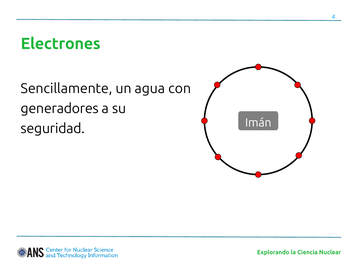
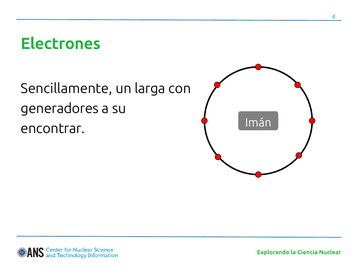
agua: agua -> larga
seguridad: seguridad -> encontrar
